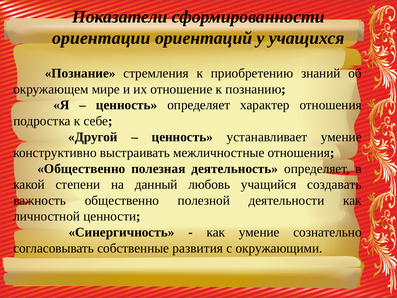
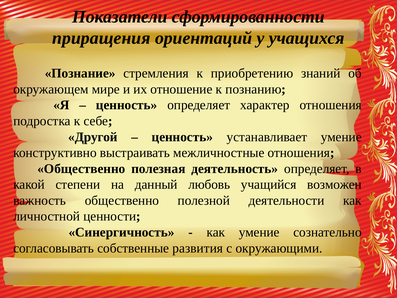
ориентации: ориентации -> приращения
создавать: создавать -> возможен
